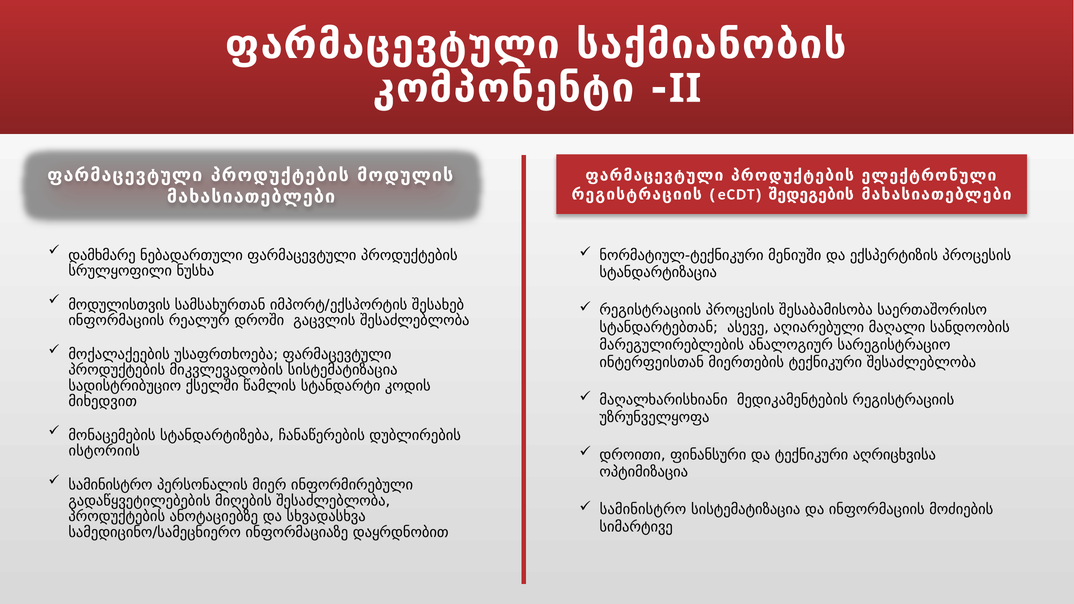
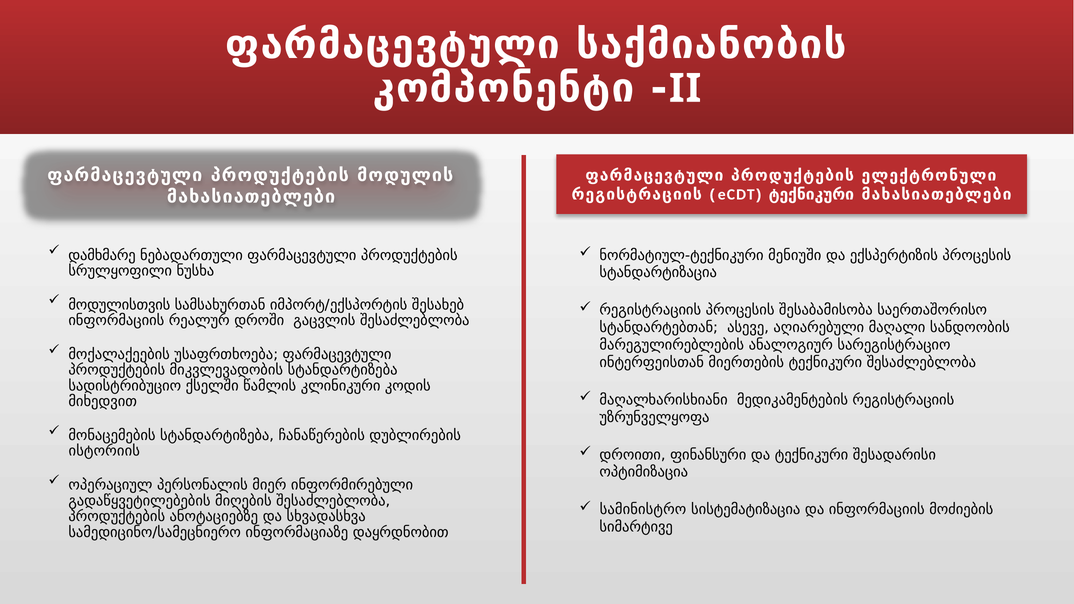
შედეგების at (811, 195): შედეგების -> ტექნიკური
მიკვლევადობის სისტემატიზაცია: სისტემატიზაცია -> სტანდარტიზება
სტანდარტი: სტანდარტი -> კლინიკური
აღრიცხვისა: აღრიცხვისა -> შესადარისი
სამინისტრო at (111, 485): სამინისტრო -> ოპერაციულ
